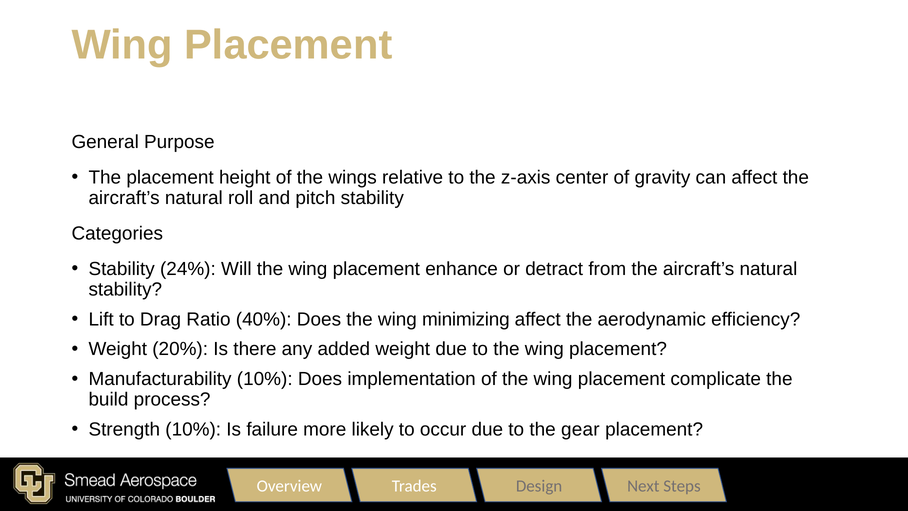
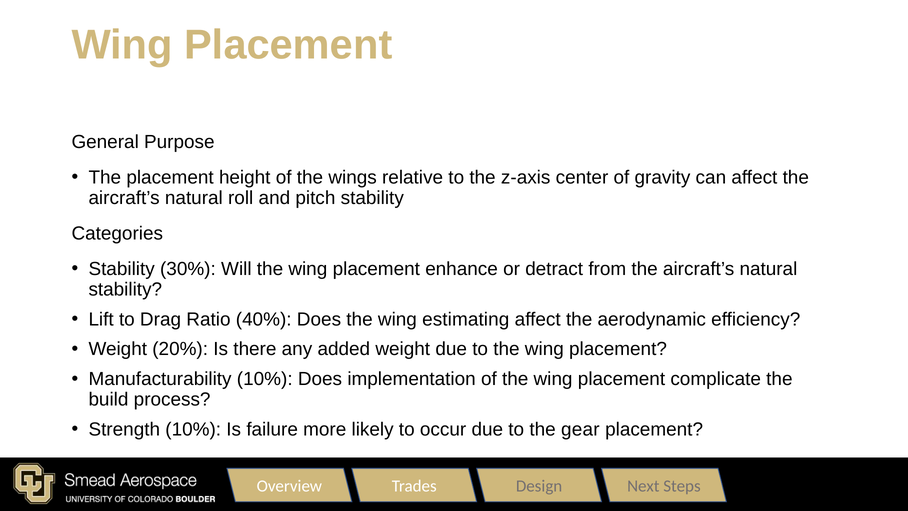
24%: 24% -> 30%
minimizing: minimizing -> estimating
